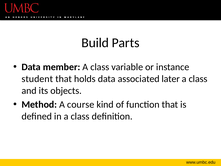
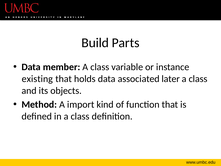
student: student -> existing
course: course -> import
